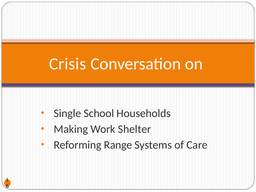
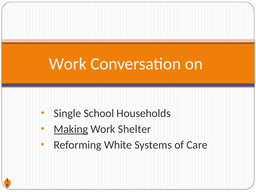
Crisis at (68, 64): Crisis -> Work
Making underline: none -> present
Range: Range -> White
